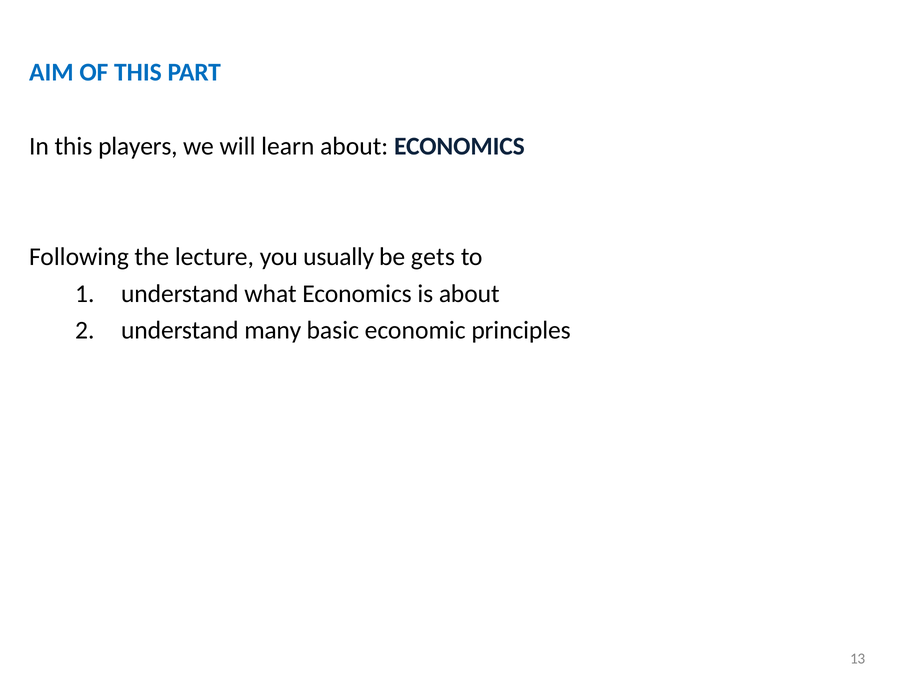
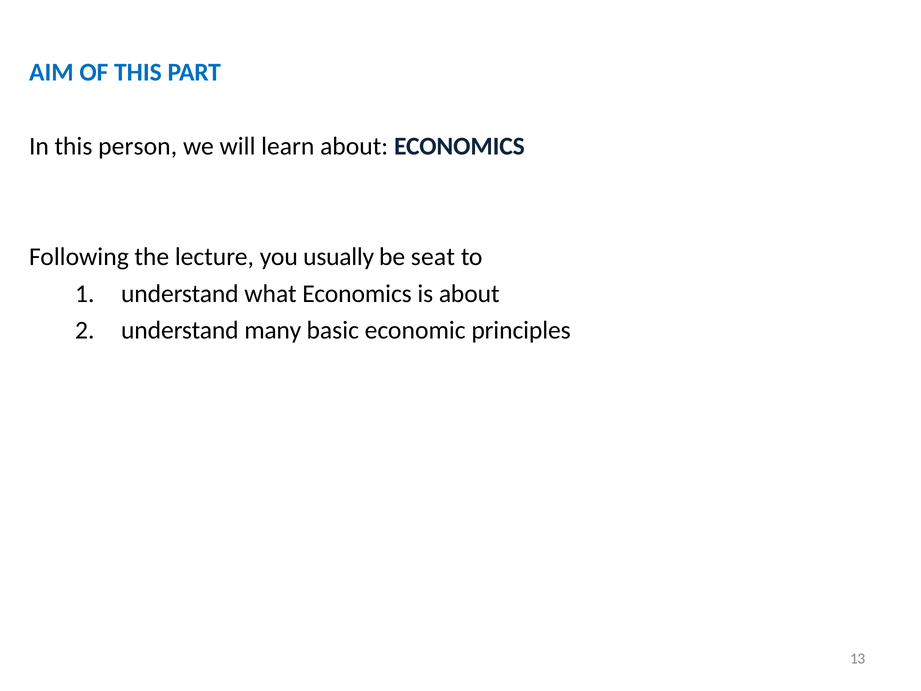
players: players -> person
gets: gets -> seat
